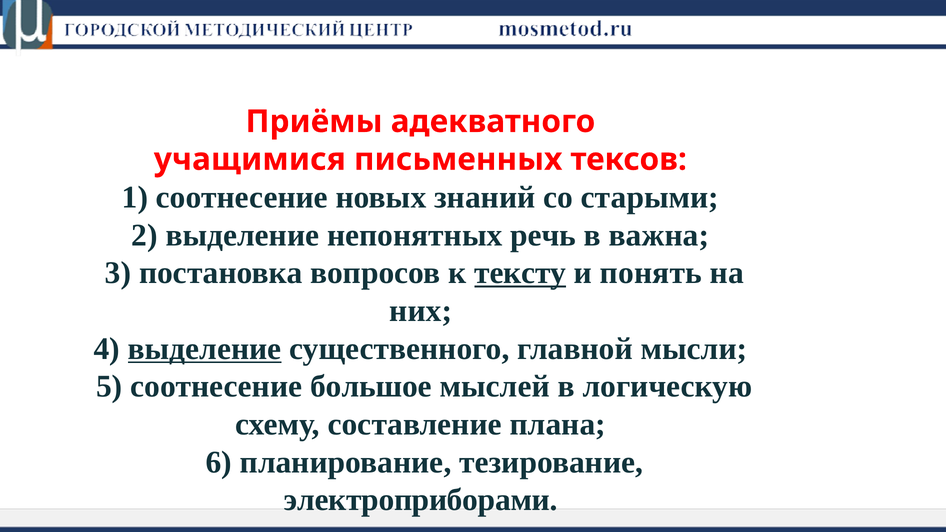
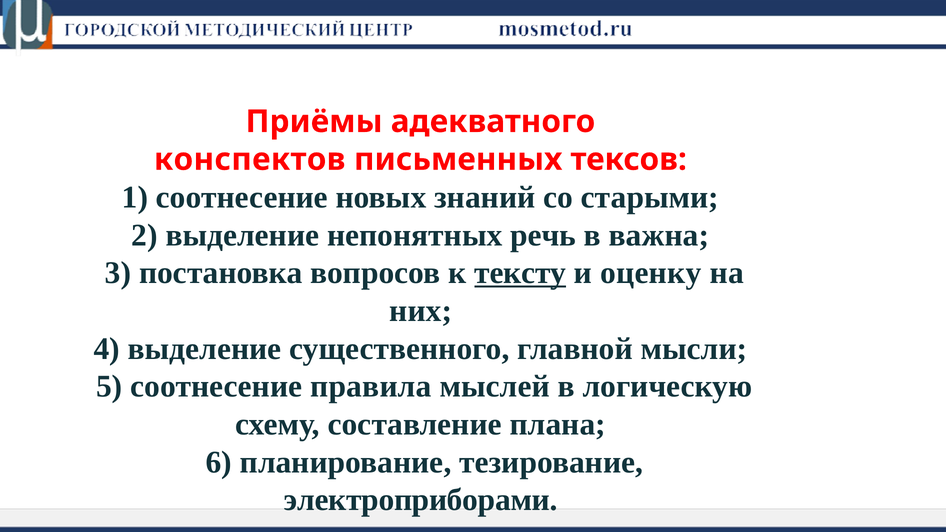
учащимися: учащимися -> конспектов
понять: понять -> оценку
выделение at (205, 349) underline: present -> none
большое: большое -> правила
